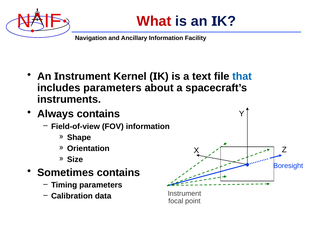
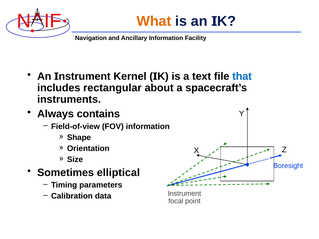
What colour: red -> orange
includes parameters: parameters -> rectangular
Sometimes contains: contains -> elliptical
